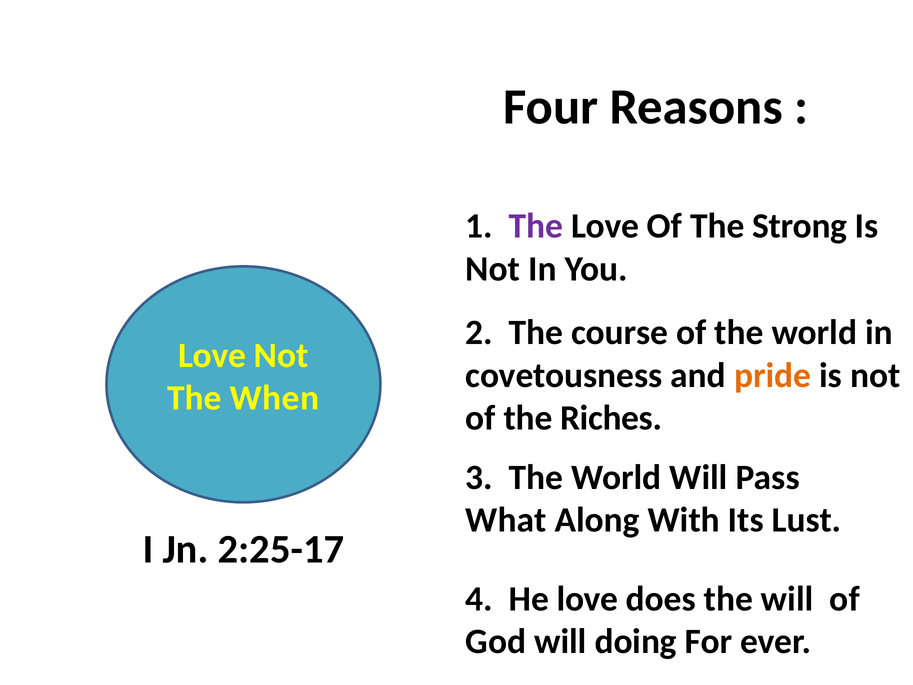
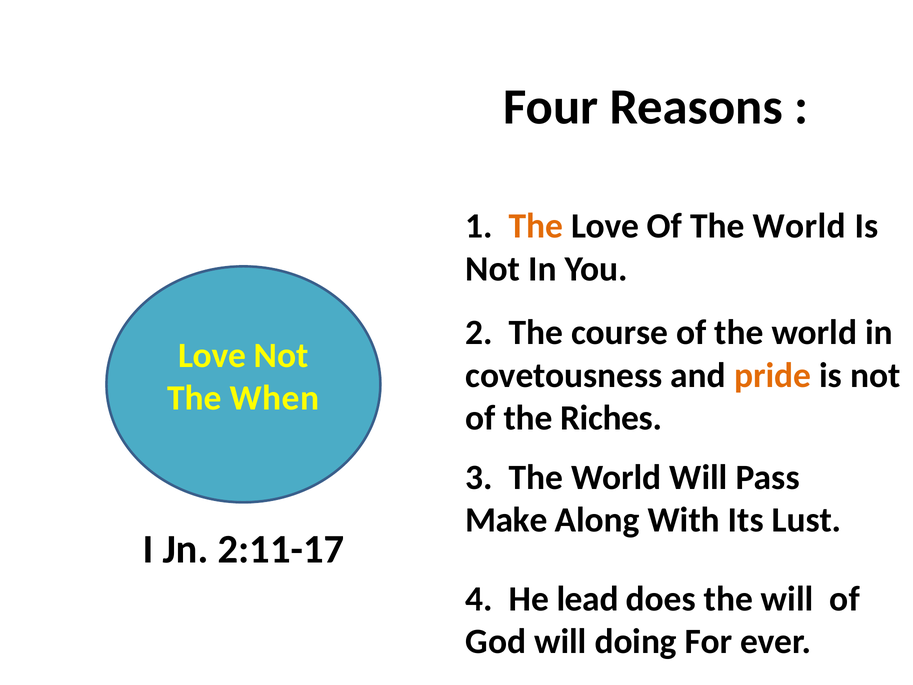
The at (536, 226) colour: purple -> orange
Love Of The Strong: Strong -> World
What: What -> Make
2:25-17: 2:25-17 -> 2:11-17
He love: love -> lead
